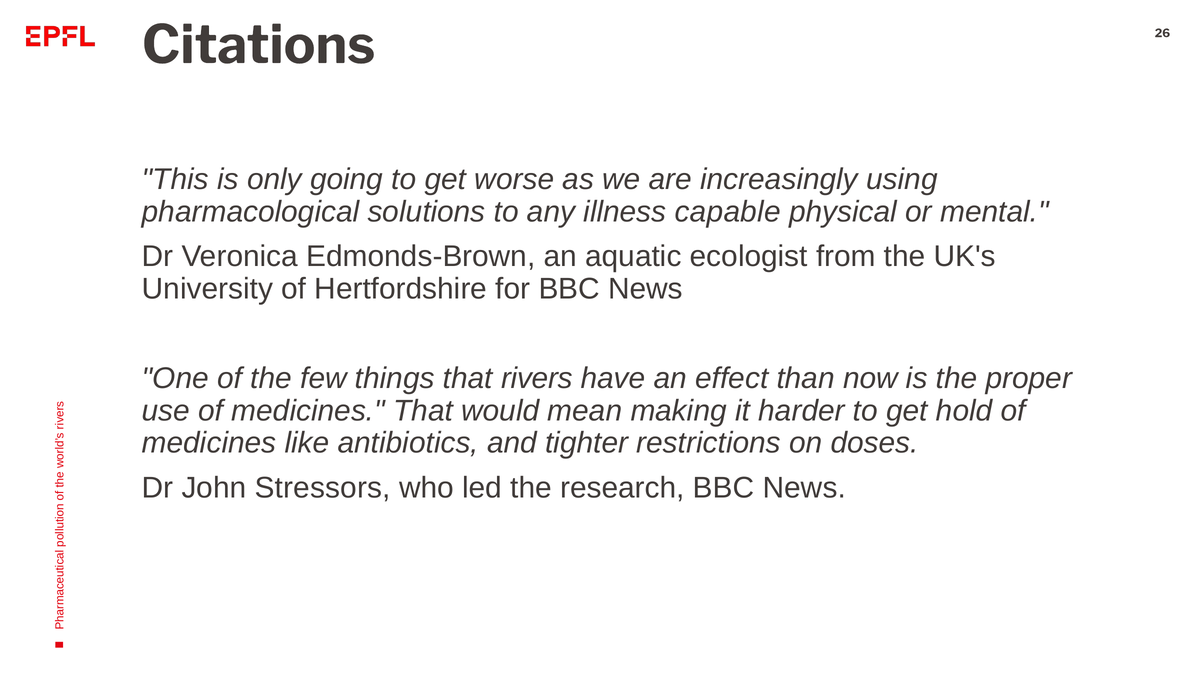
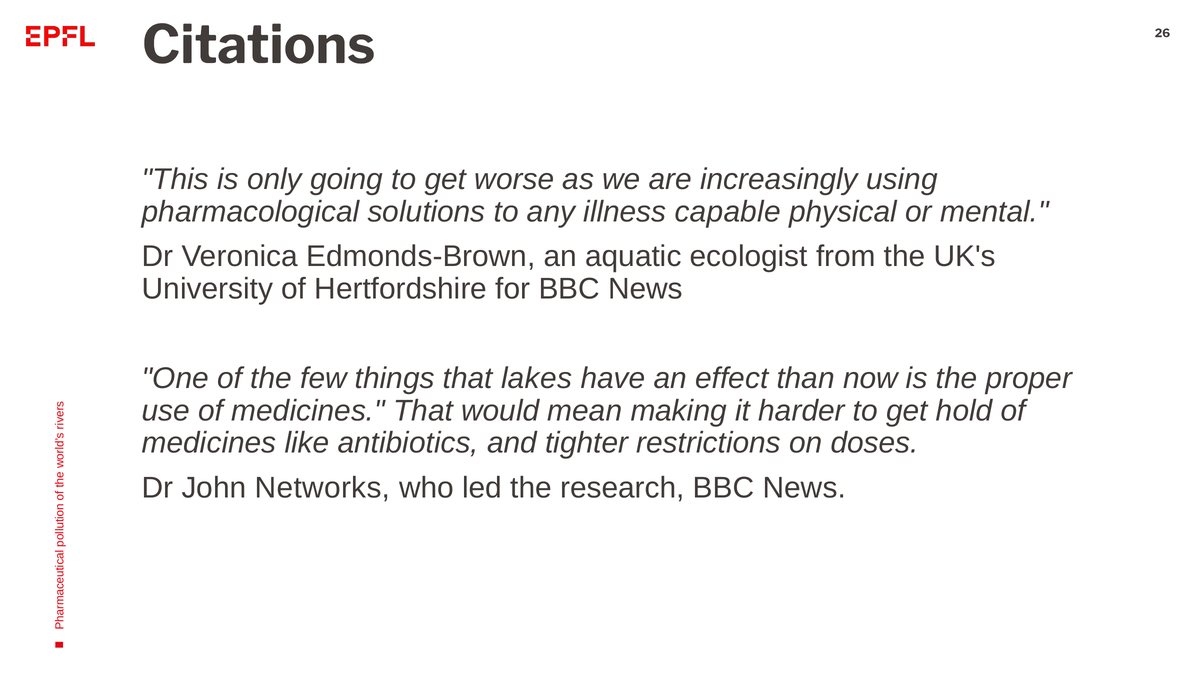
rivers: rivers -> lakes
Stressors: Stressors -> Networks
